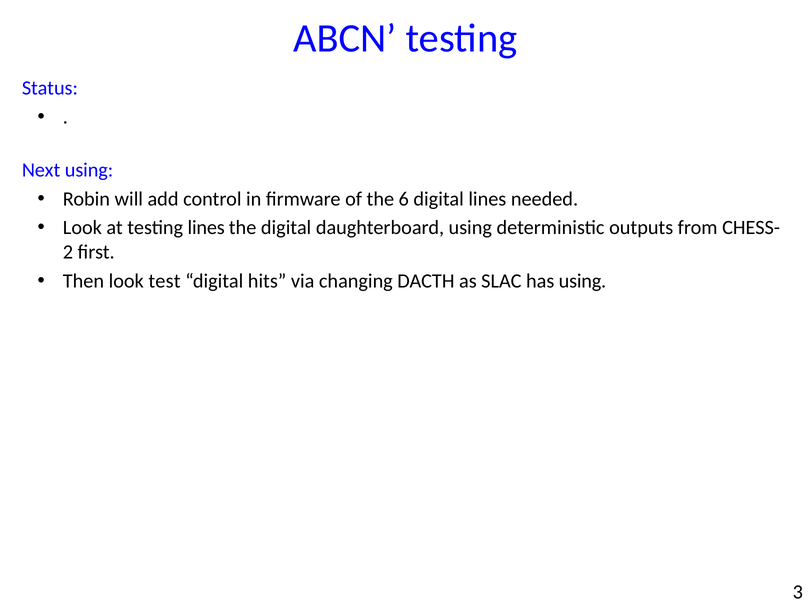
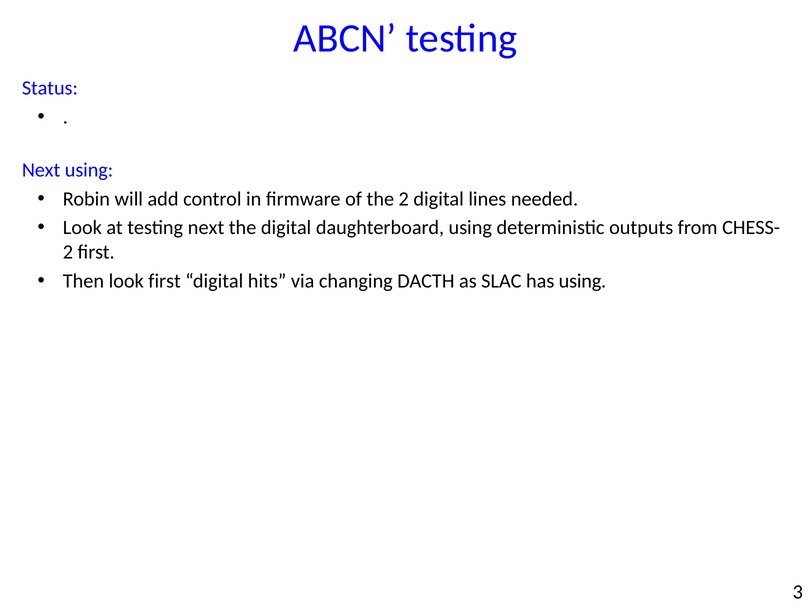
the 6: 6 -> 2
testing lines: lines -> next
look test: test -> first
